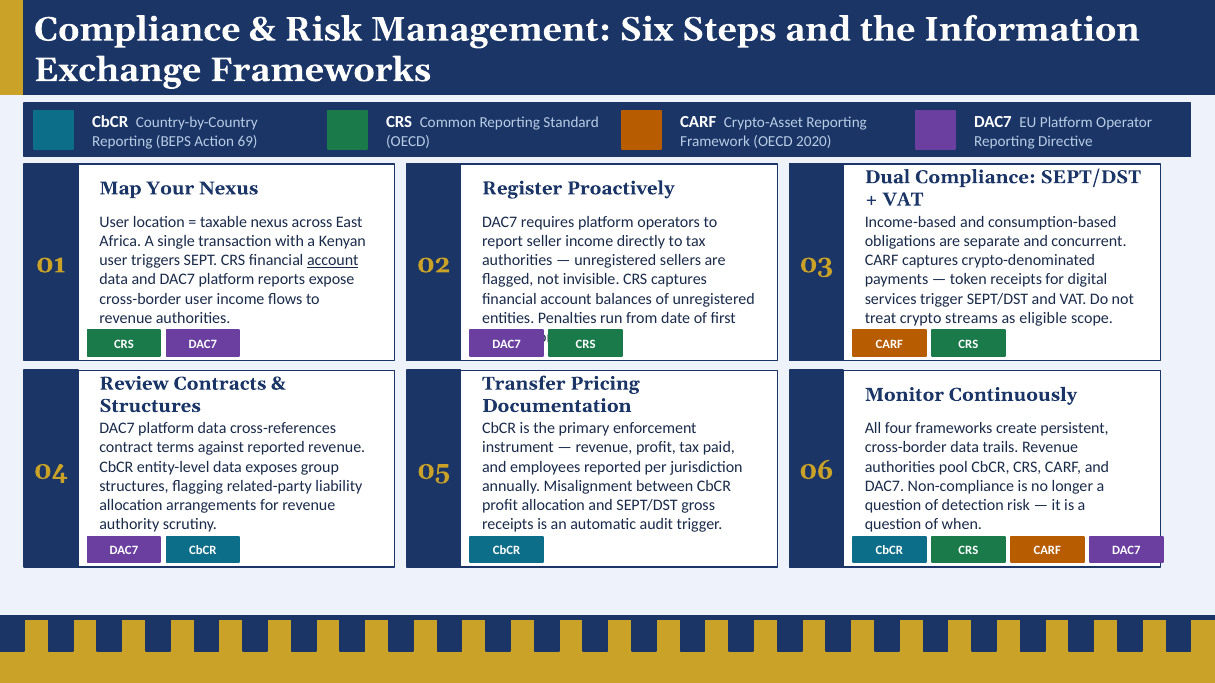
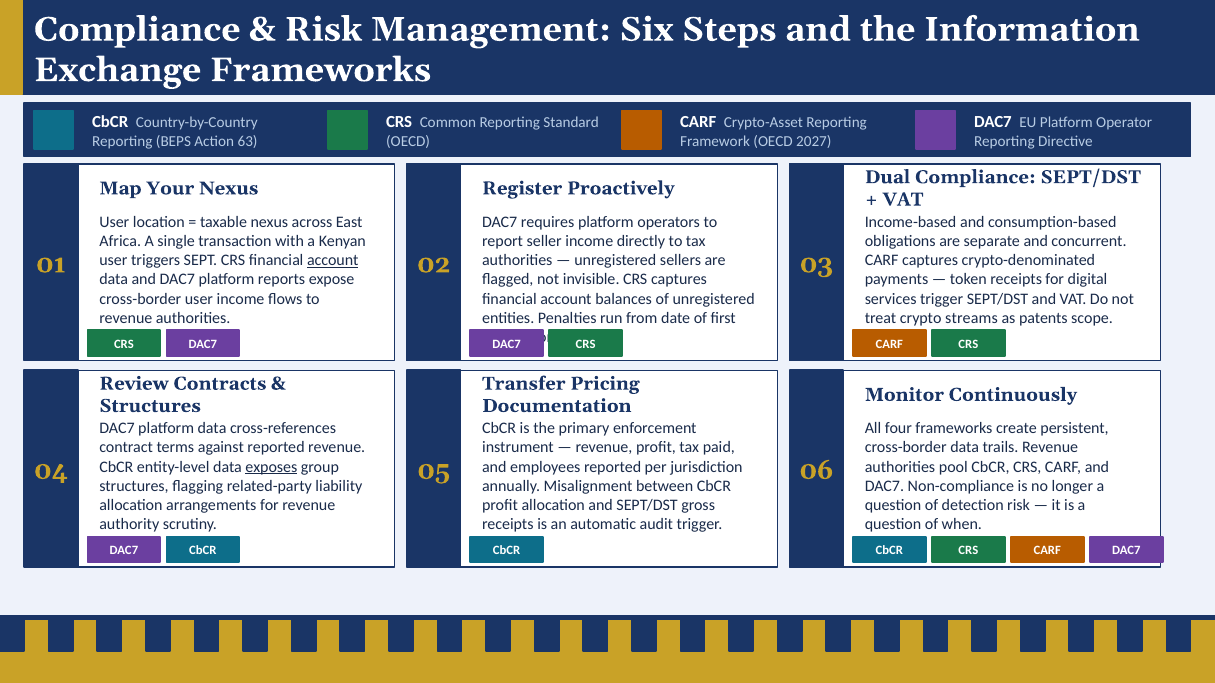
69: 69 -> 63
2020: 2020 -> 2027
eligible: eligible -> patents
exposes underline: none -> present
